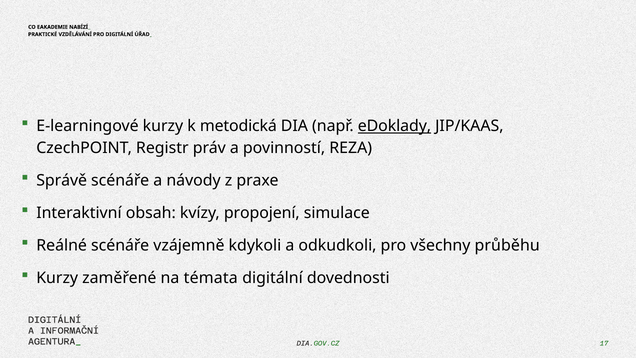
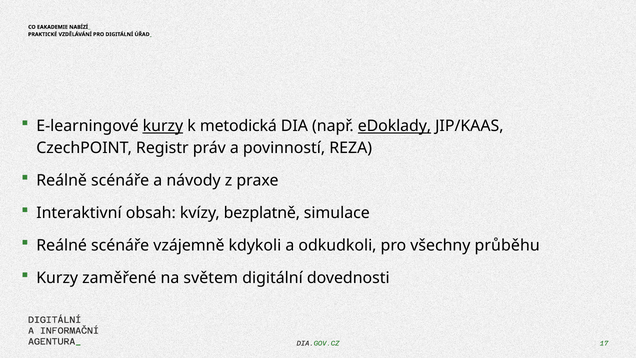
kurzy at (163, 126) underline: none -> present
Správě: Správě -> Reálně
propojení: propojení -> bezplatně
témata: témata -> světem
